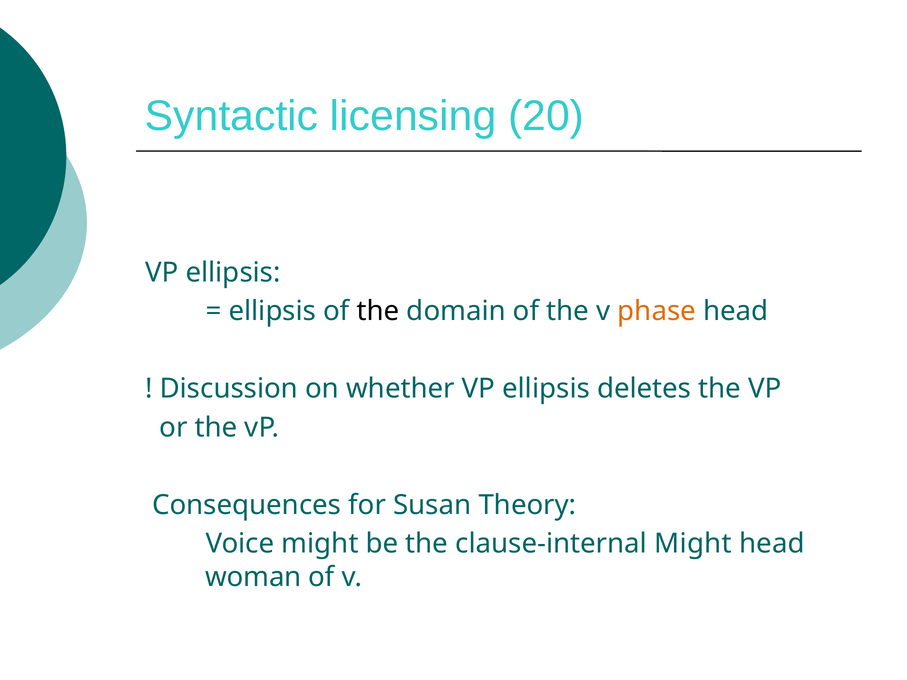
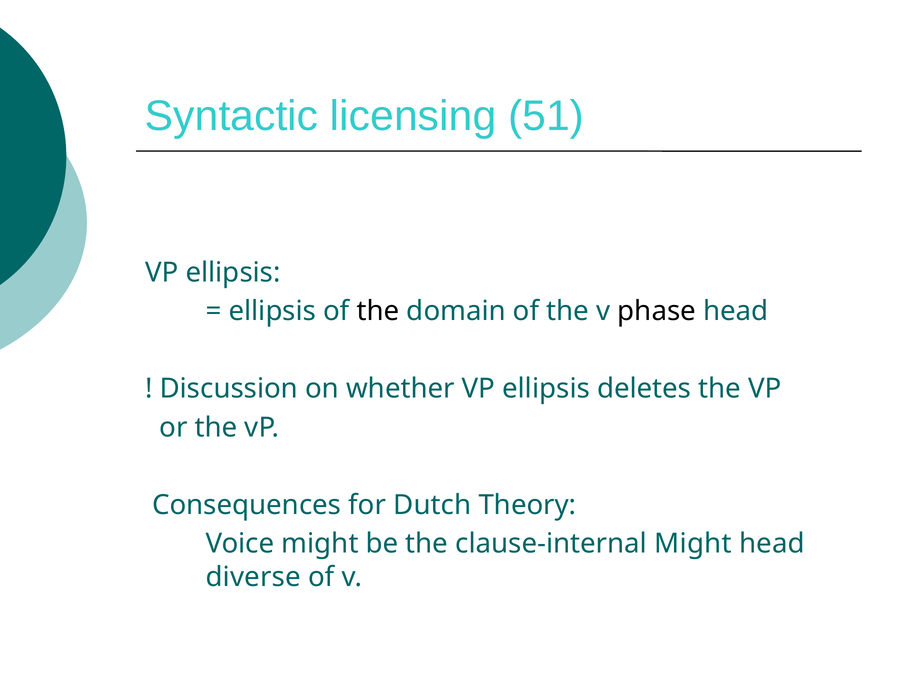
20: 20 -> 51
phase colour: orange -> black
Susan: Susan -> Dutch
woman: woman -> diverse
